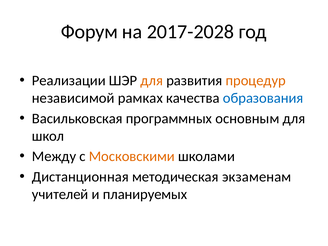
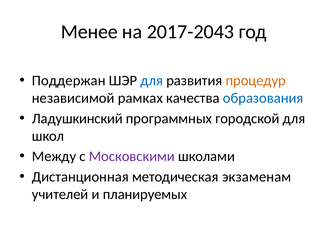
Форум: Форум -> Менее
2017-2028: 2017-2028 -> 2017-2043
Реализации: Реализации -> Поддержан
для at (152, 81) colour: orange -> blue
Васильковская: Васильковская -> Ладушкинский
основным: основным -> городской
Московскими colour: orange -> purple
